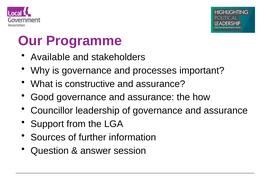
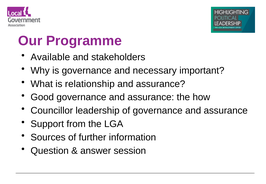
processes: processes -> necessary
constructive: constructive -> relationship
